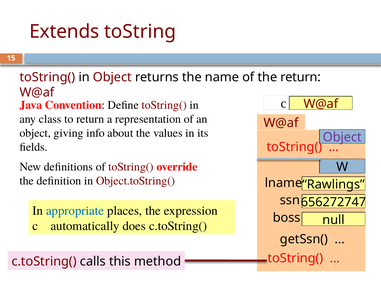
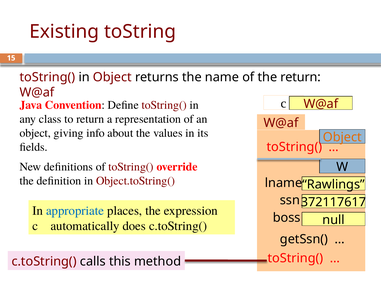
Extends: Extends -> Existing
Object at (342, 137) colour: purple -> orange
656272747: 656272747 -> 372117617
